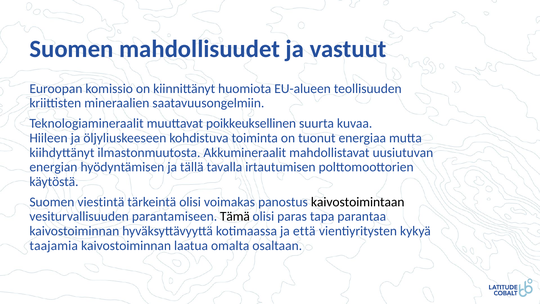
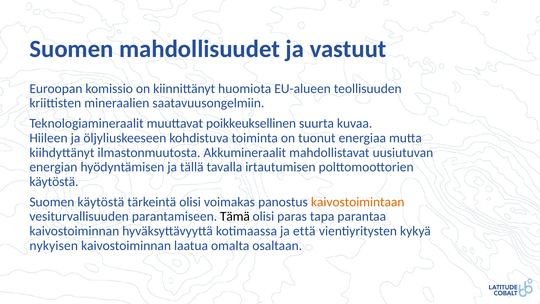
Suomen viestintä: viestintä -> käytöstä
kaivostoimintaan colour: black -> orange
taajamia: taajamia -> nykyisen
